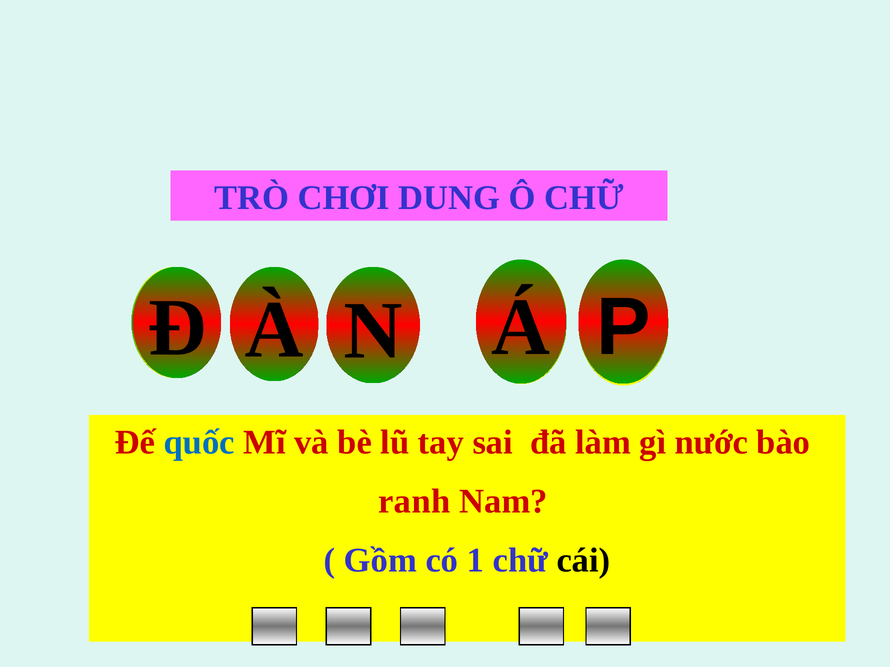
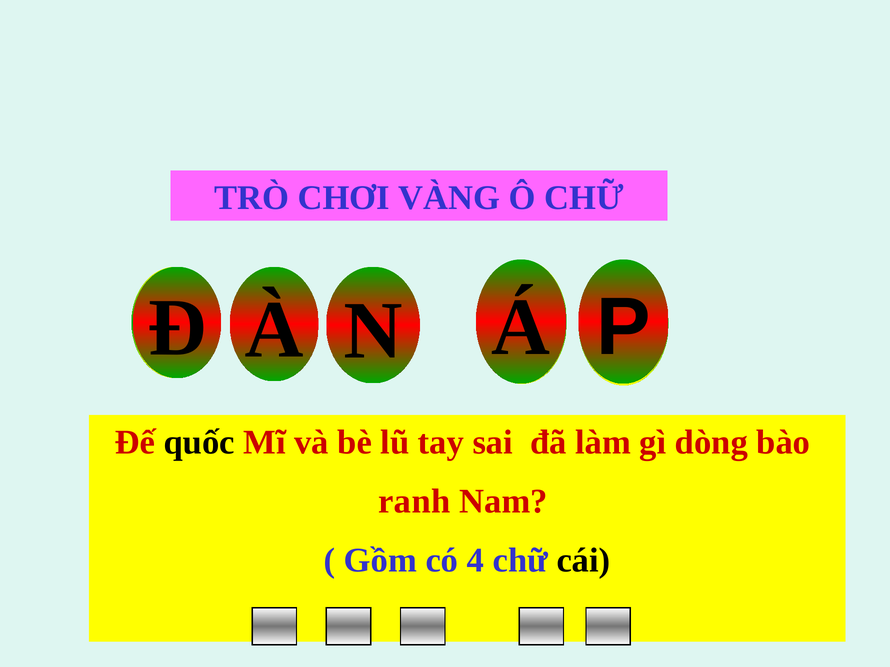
DUNG: DUNG -> VÀNG
quốc colour: blue -> black
nước: nước -> dòng
1: 1 -> 4
